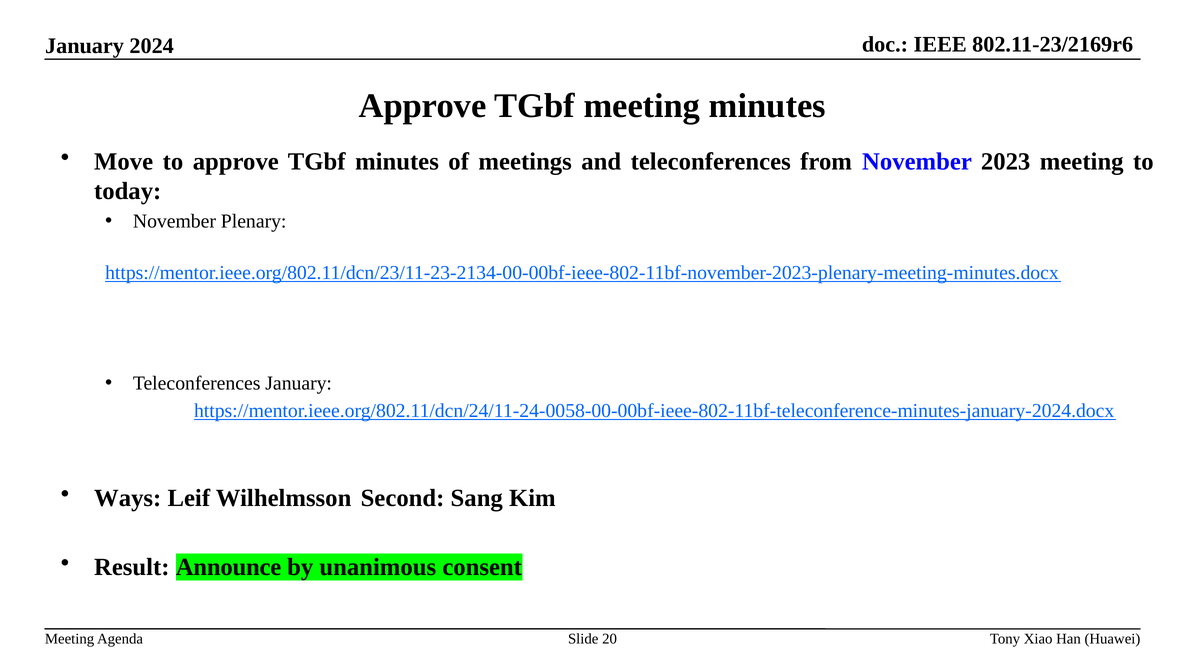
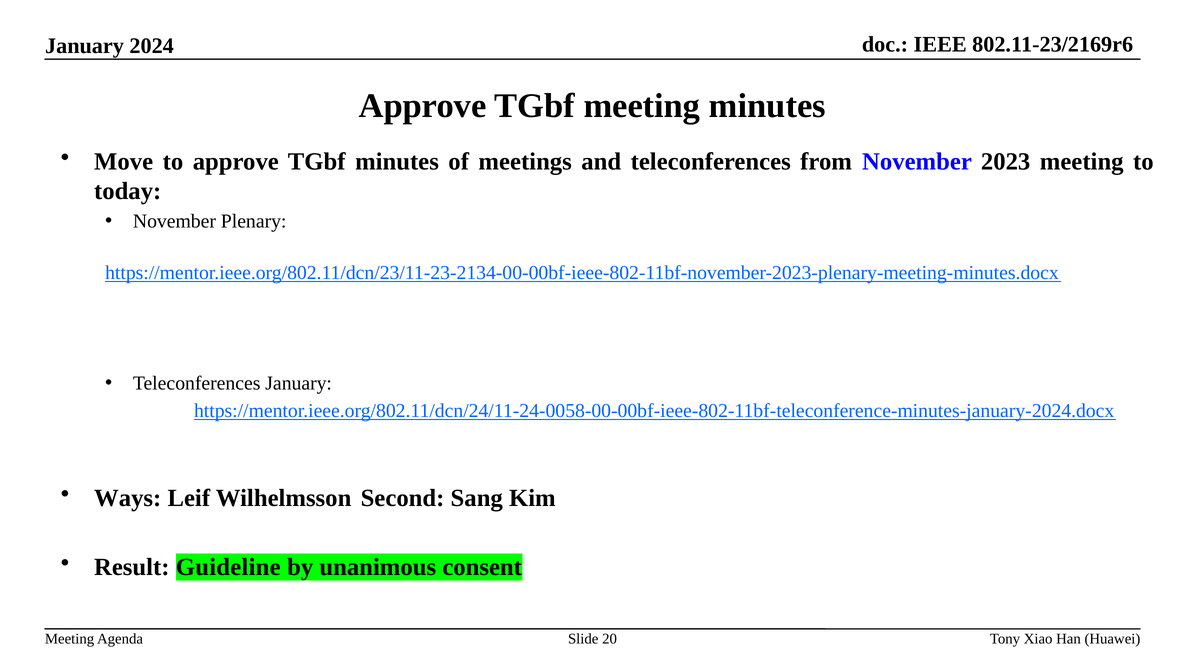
Announce: Announce -> Guideline
